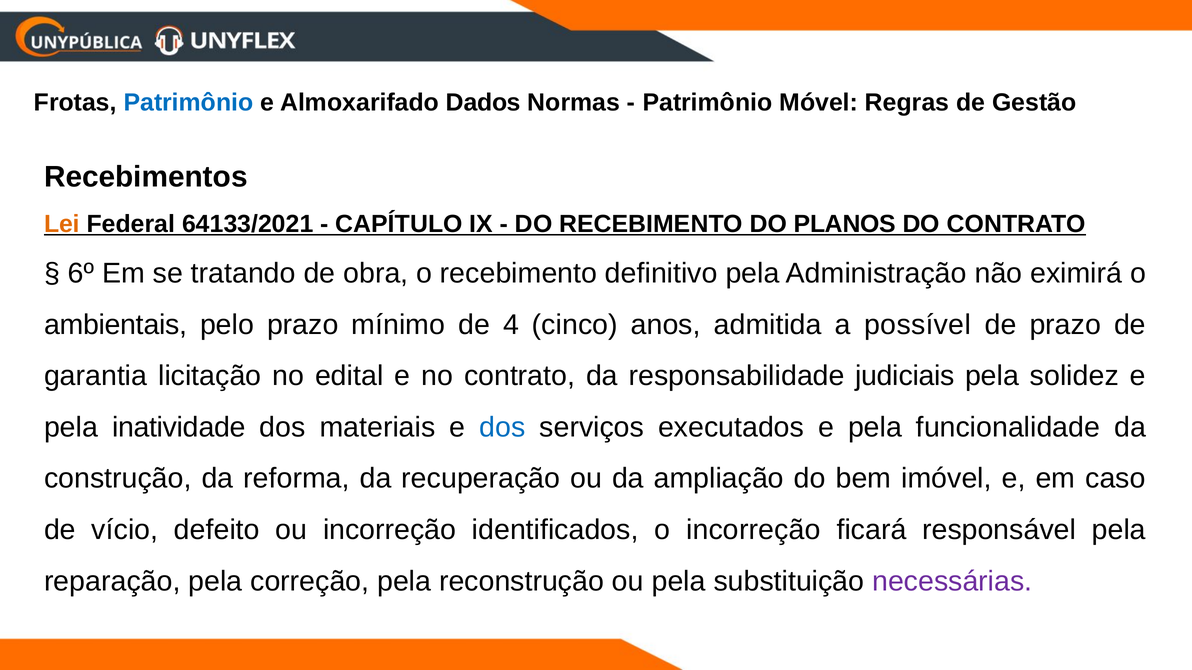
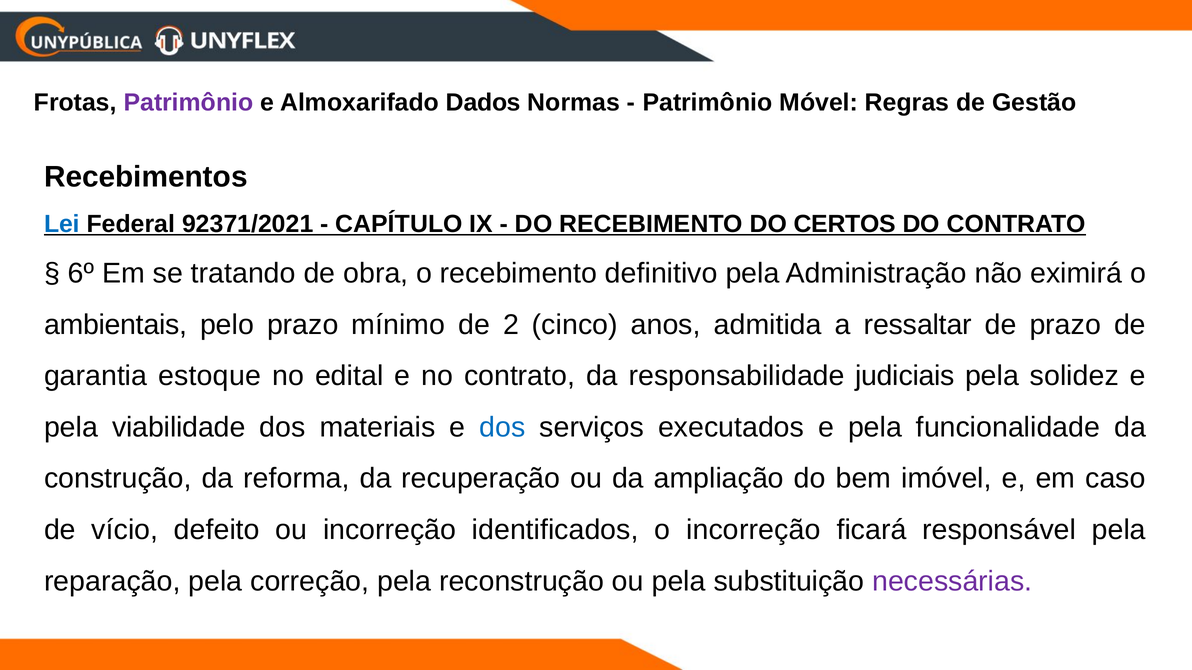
Patrimônio at (189, 102) colour: blue -> purple
Lei colour: orange -> blue
64133/2021: 64133/2021 -> 92371/2021
PLANOS: PLANOS -> CERTOS
4: 4 -> 2
possível: possível -> ressaltar
licitação: licitação -> estoque
inatividade: inatividade -> viabilidade
